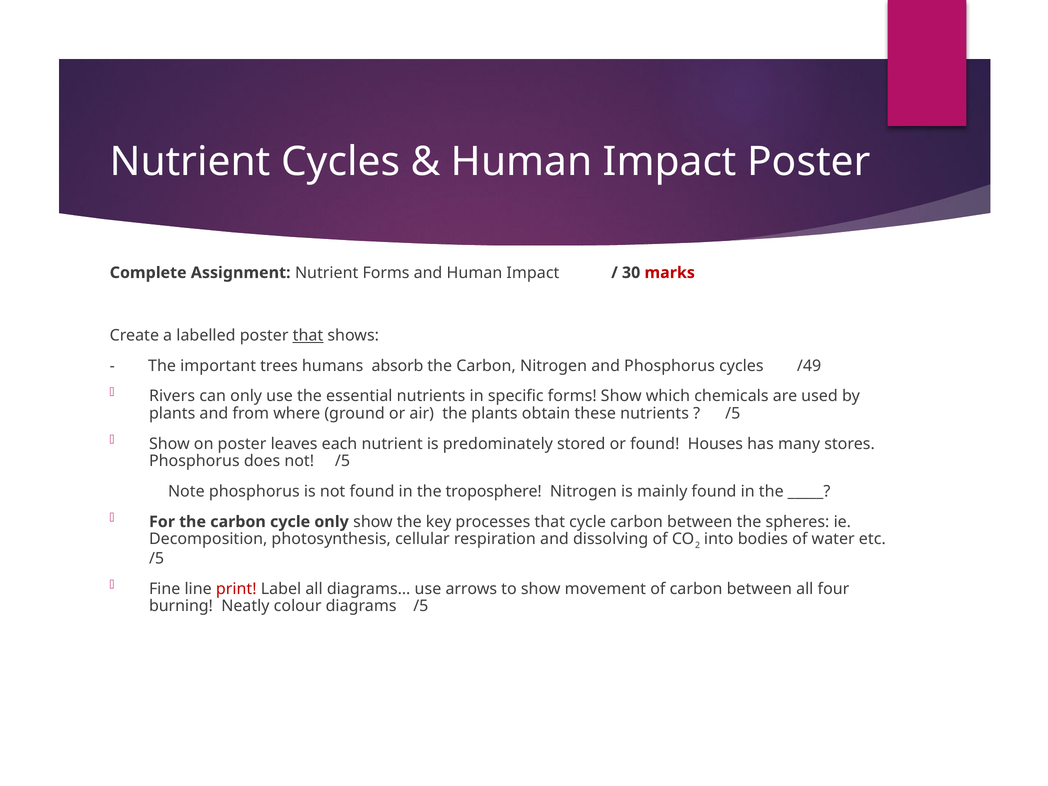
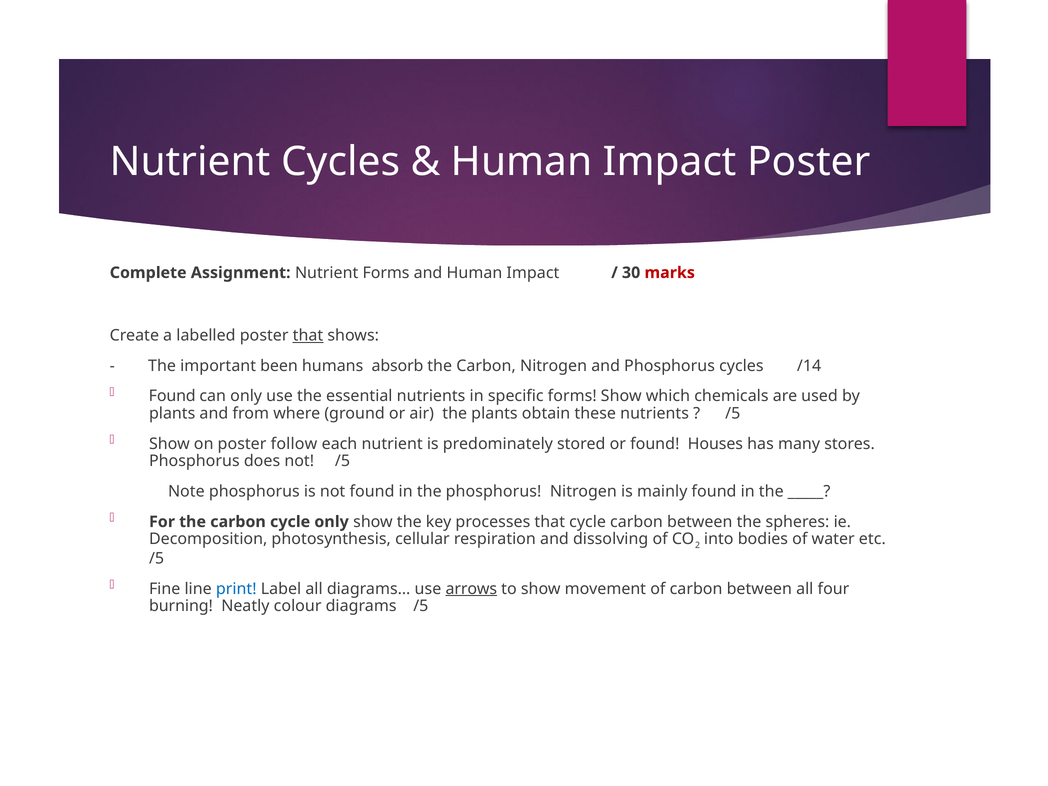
trees: trees -> been
/49: /49 -> /14
Rivers at (172, 396): Rivers -> Found
leaves: leaves -> follow
the troposphere: troposphere -> phosphorus
print colour: red -> blue
arrows underline: none -> present
